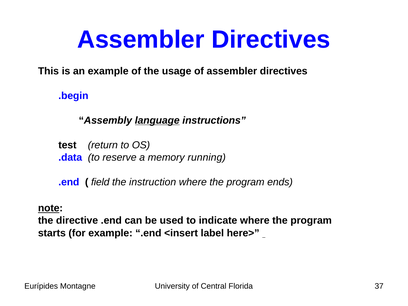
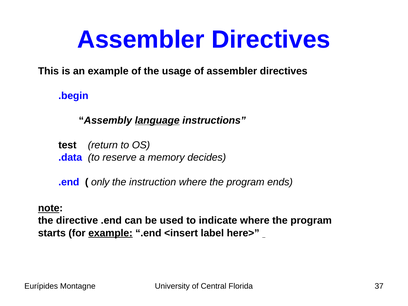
running: running -> decides
field: field -> only
example at (110, 233) underline: none -> present
